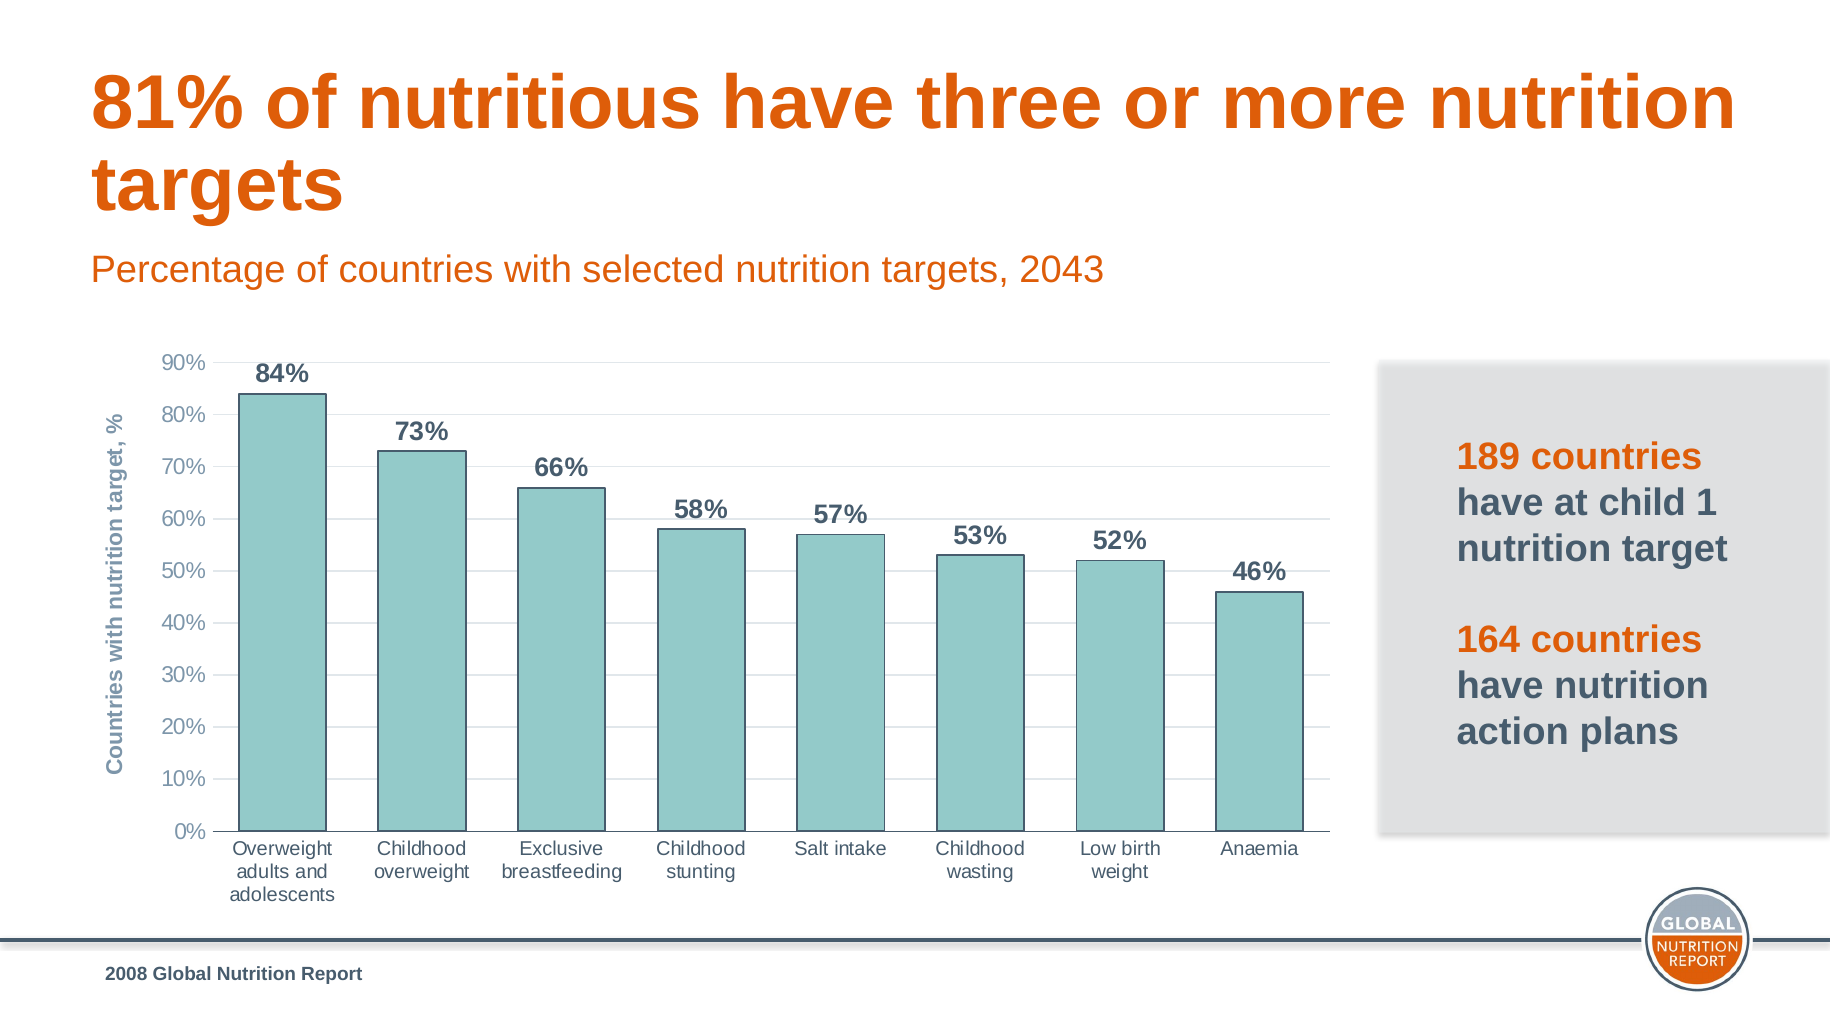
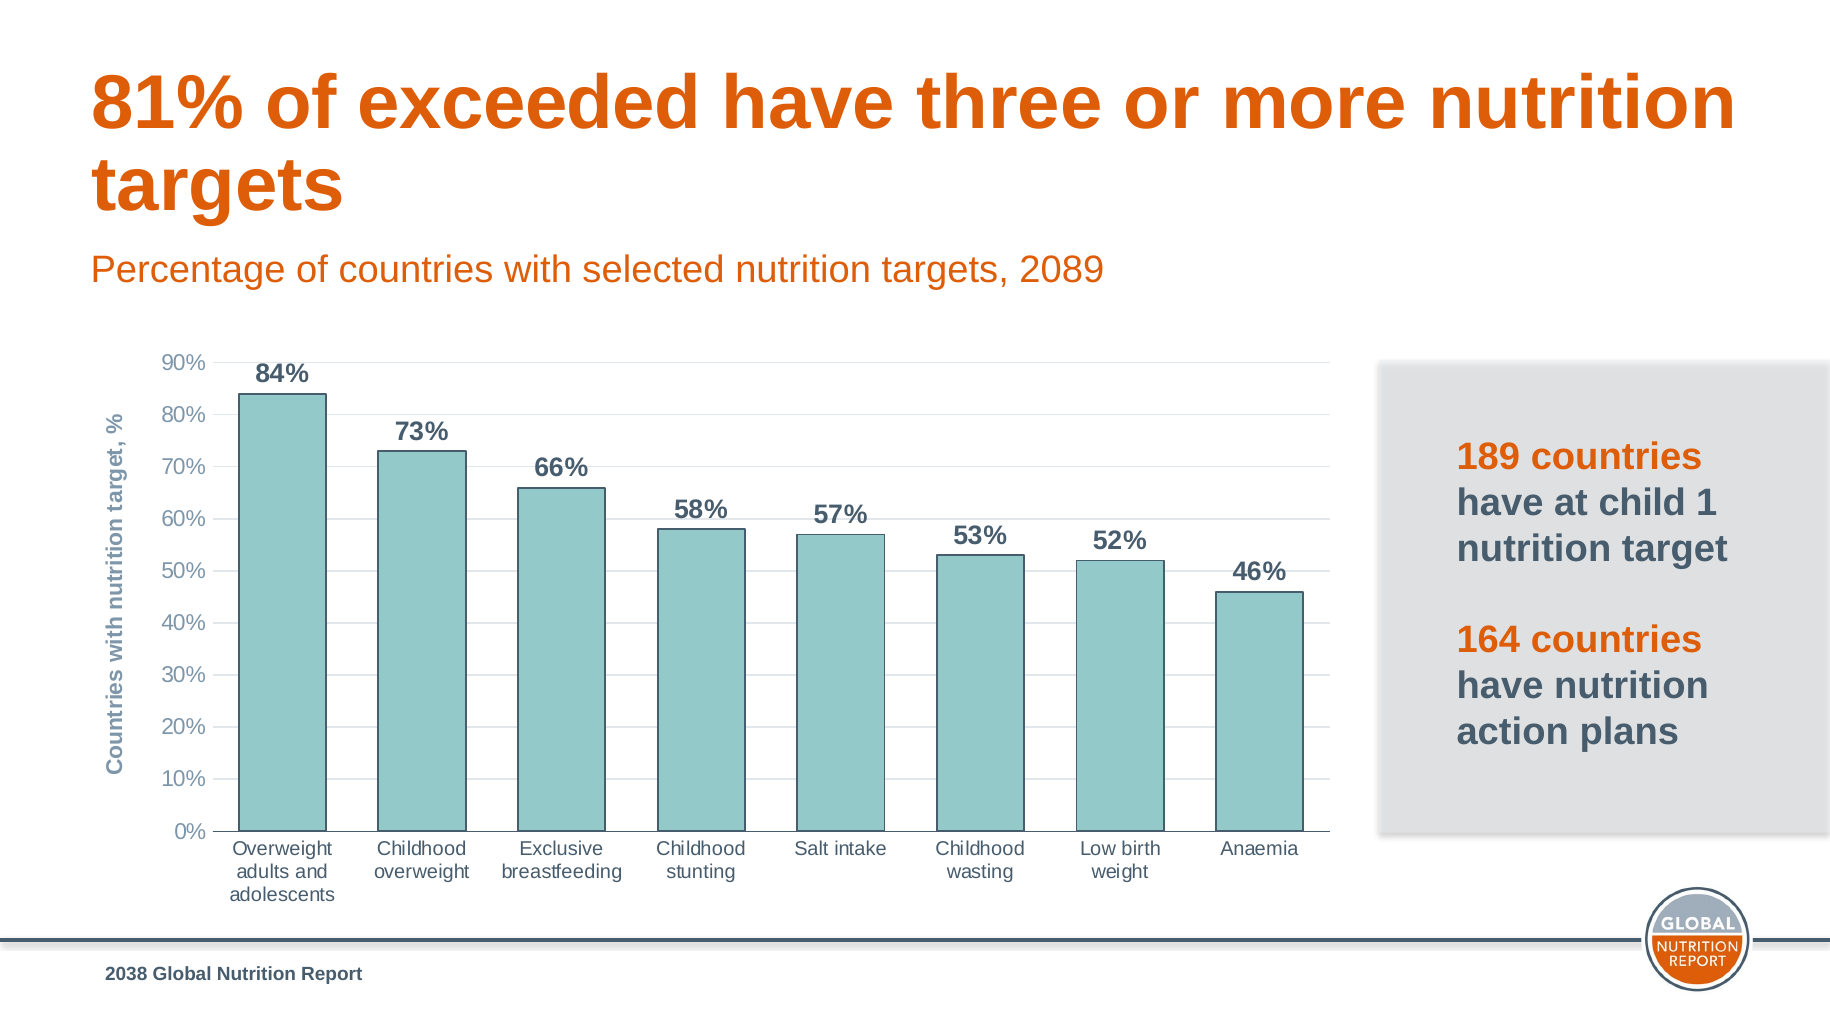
nutritious: nutritious -> exceeded
2043: 2043 -> 2089
2008: 2008 -> 2038
